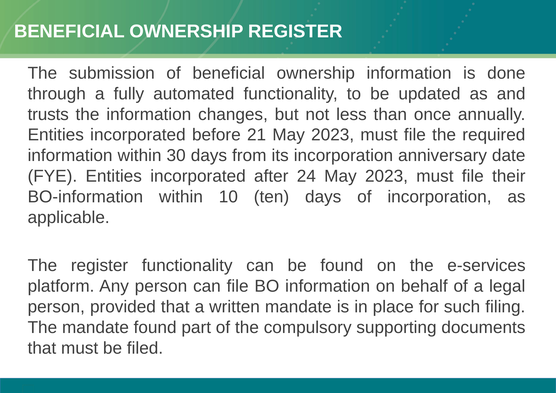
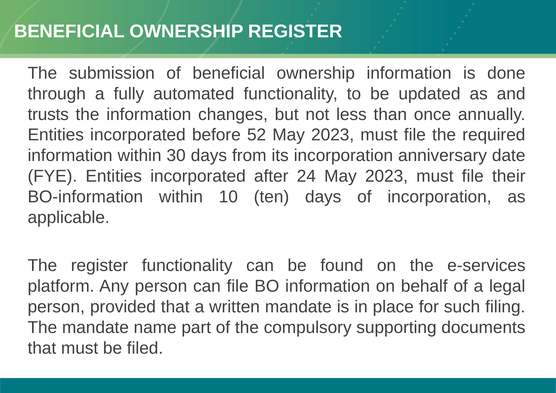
21: 21 -> 52
mandate found: found -> name
